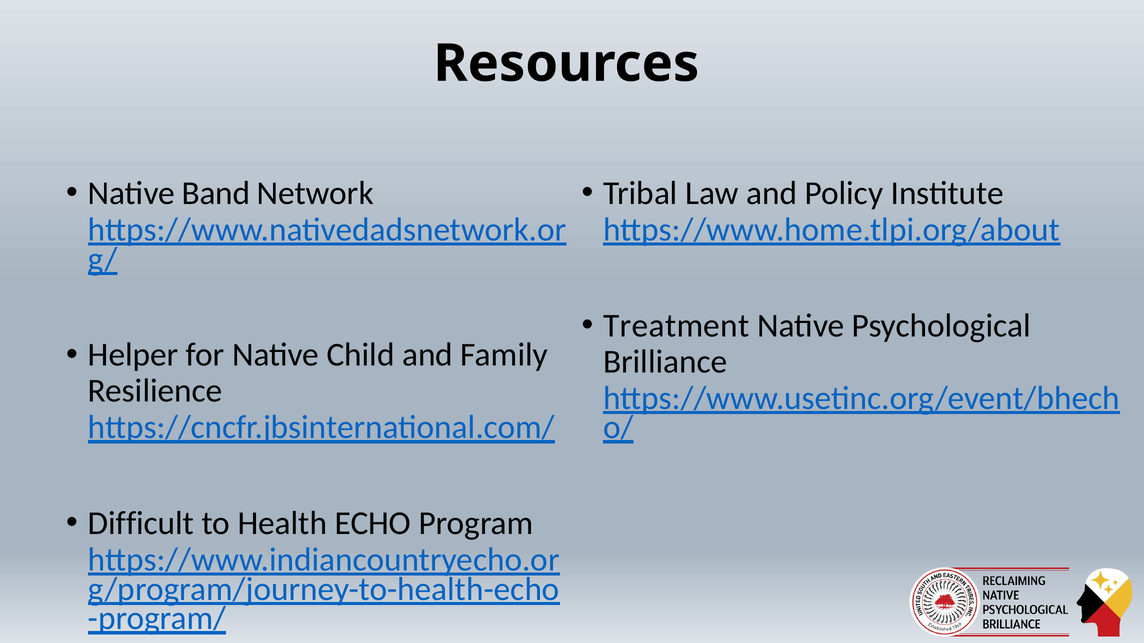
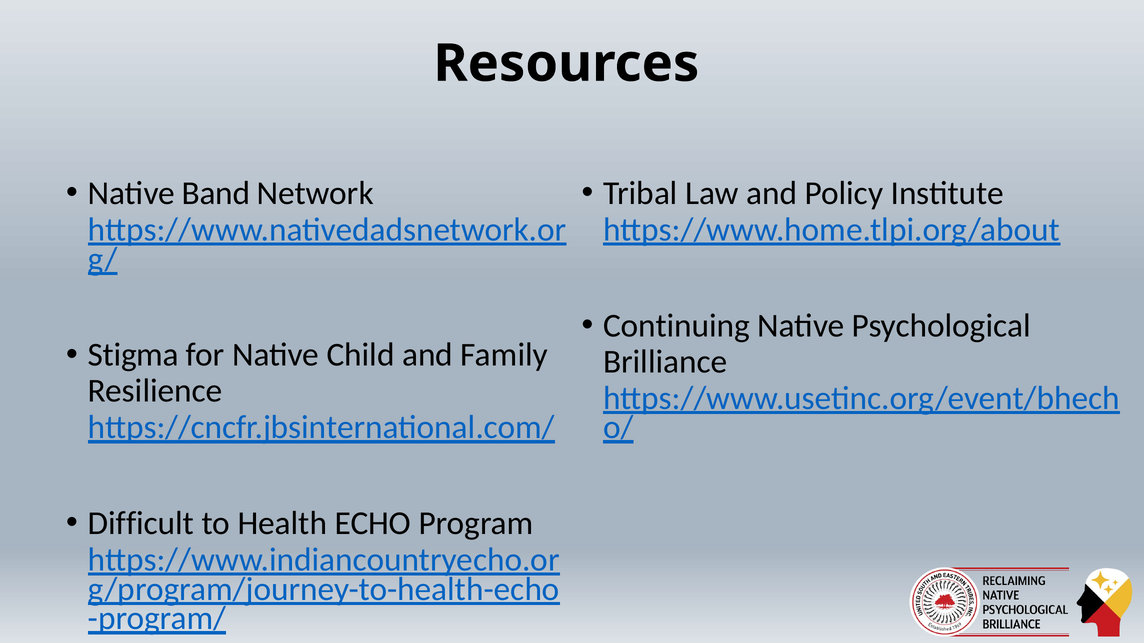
Treatment: Treatment -> Continuing
Helper: Helper -> Stigma
